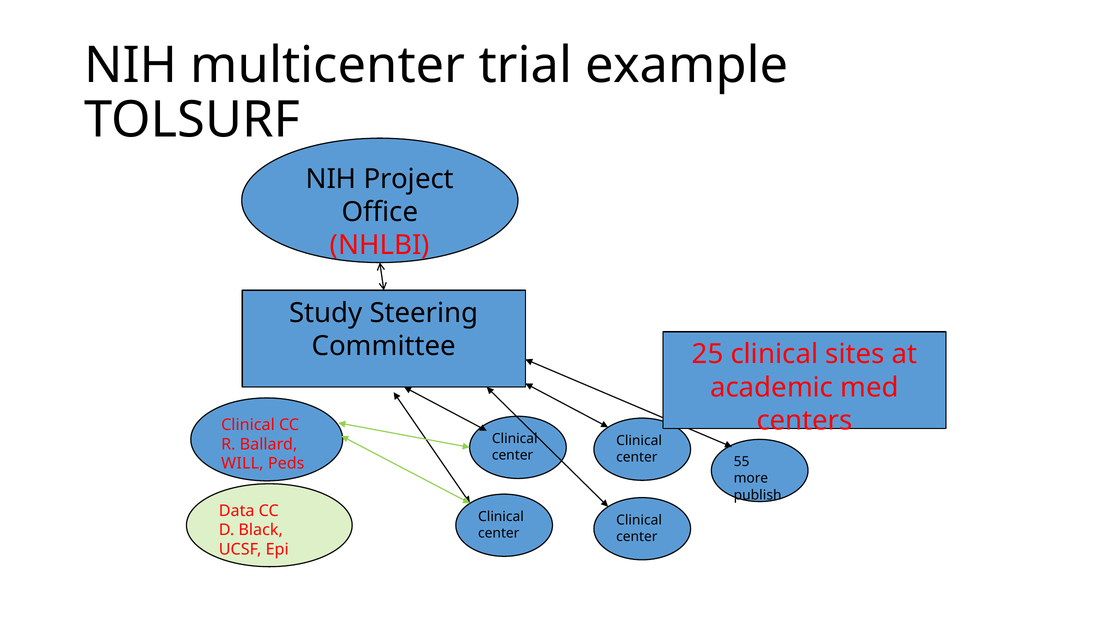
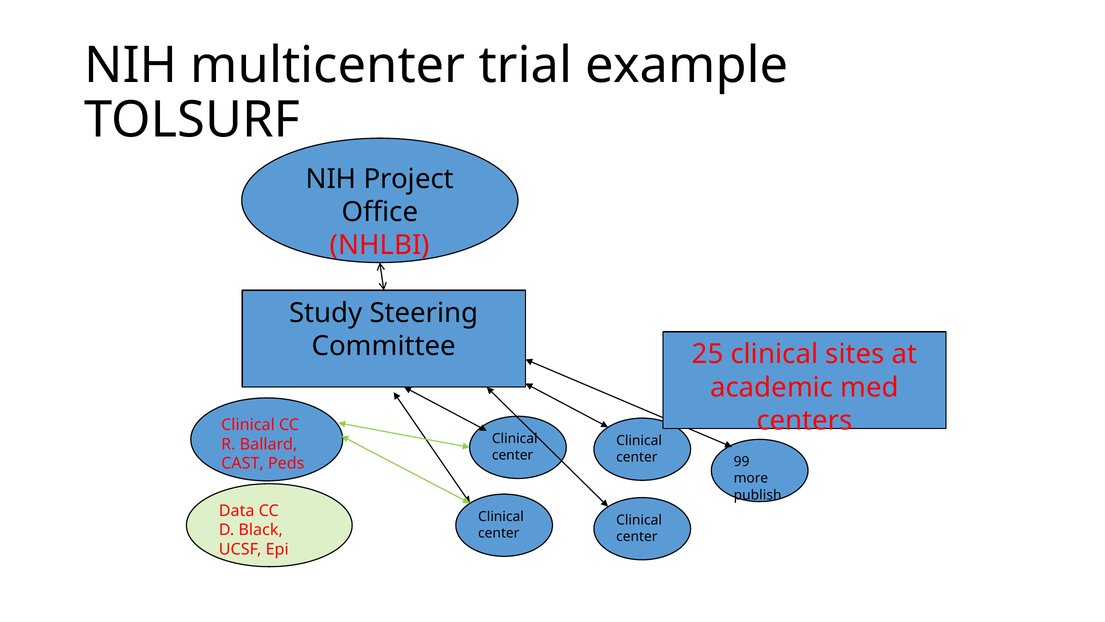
55: 55 -> 99
WILL: WILL -> CAST
